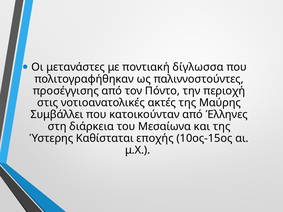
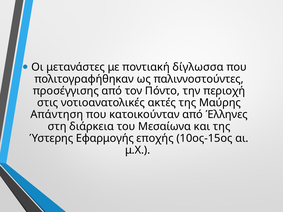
Συμβάλλει: Συμβάλλει -> Απάντηση
Καθίσταται: Καθίσταται -> Εφαρμογής
